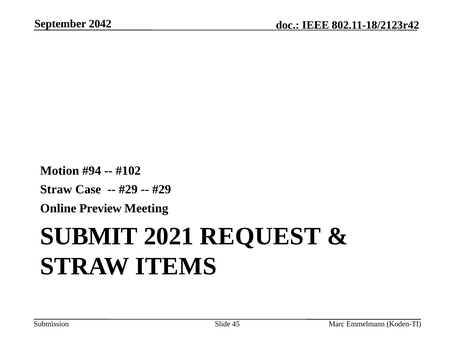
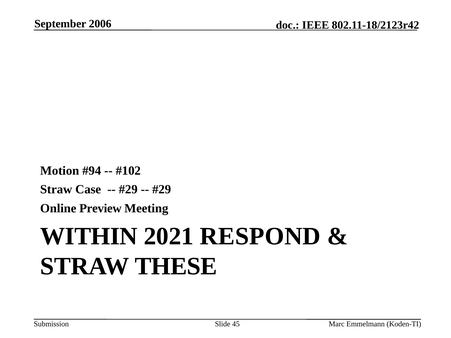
2042: 2042 -> 2006
SUBMIT: SUBMIT -> WITHIN
REQUEST: REQUEST -> RESPOND
ITEMS: ITEMS -> THESE
